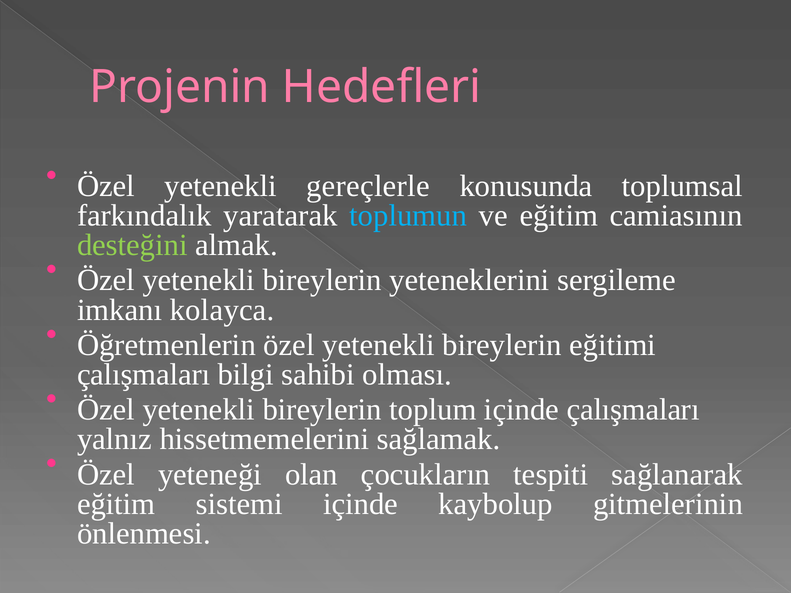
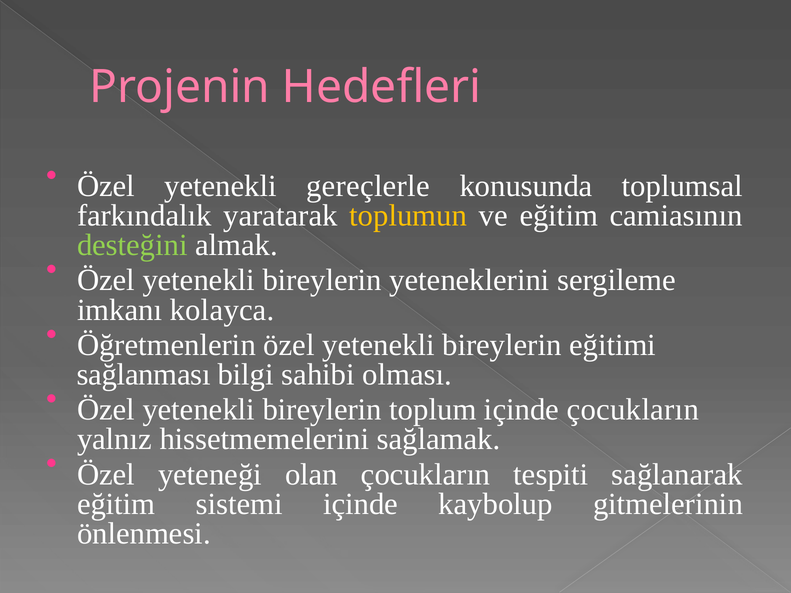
toplumun colour: light blue -> yellow
çalışmaları at (144, 375): çalışmaları -> sağlanması
içinde çalışmaları: çalışmaları -> çocukların
